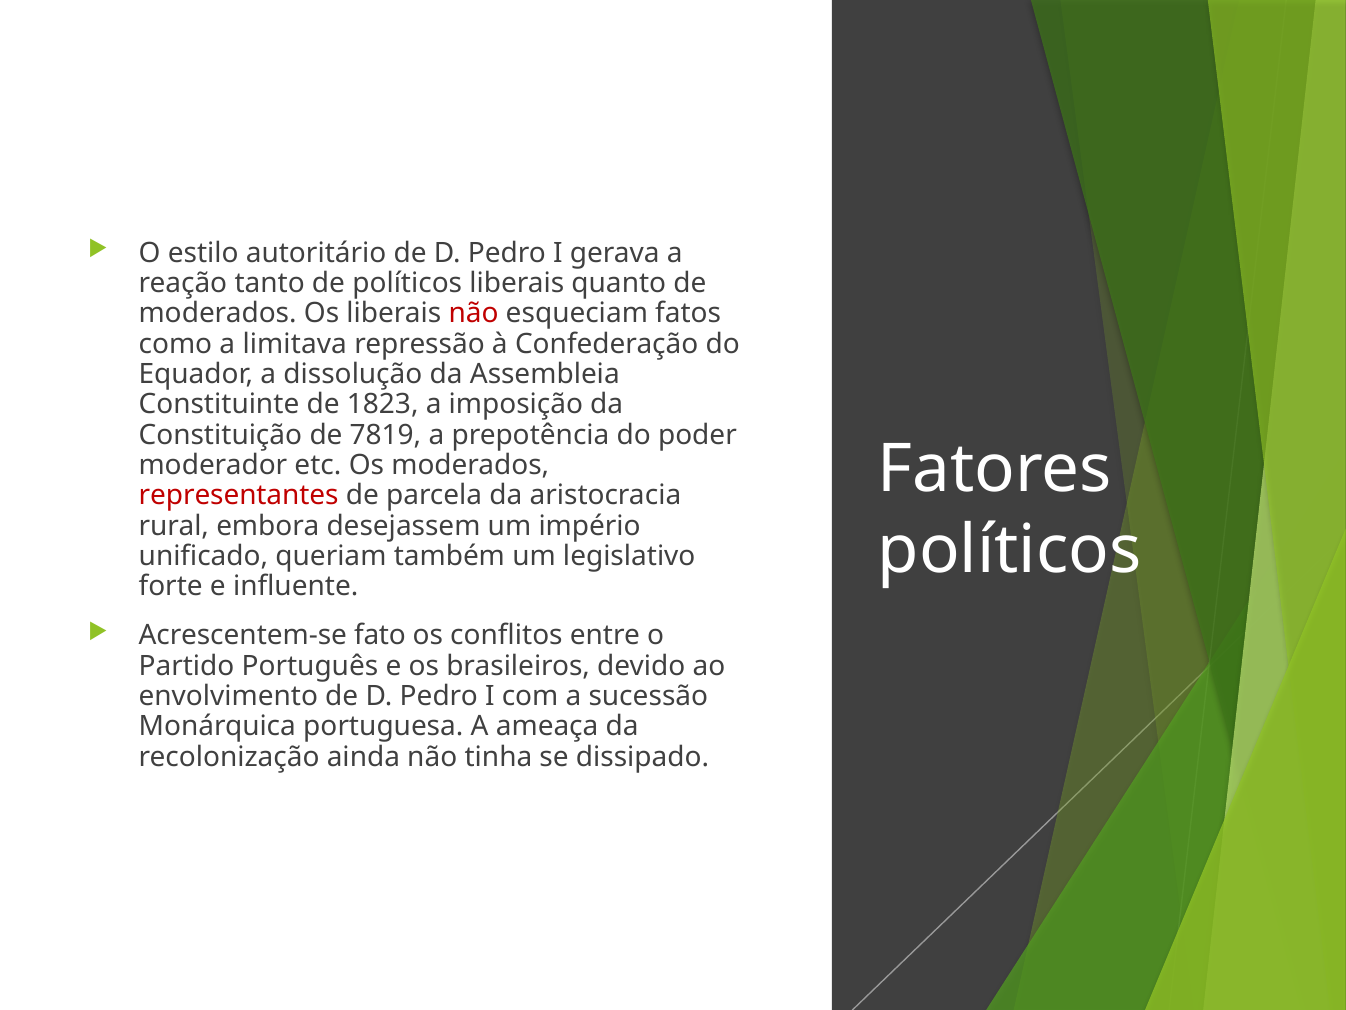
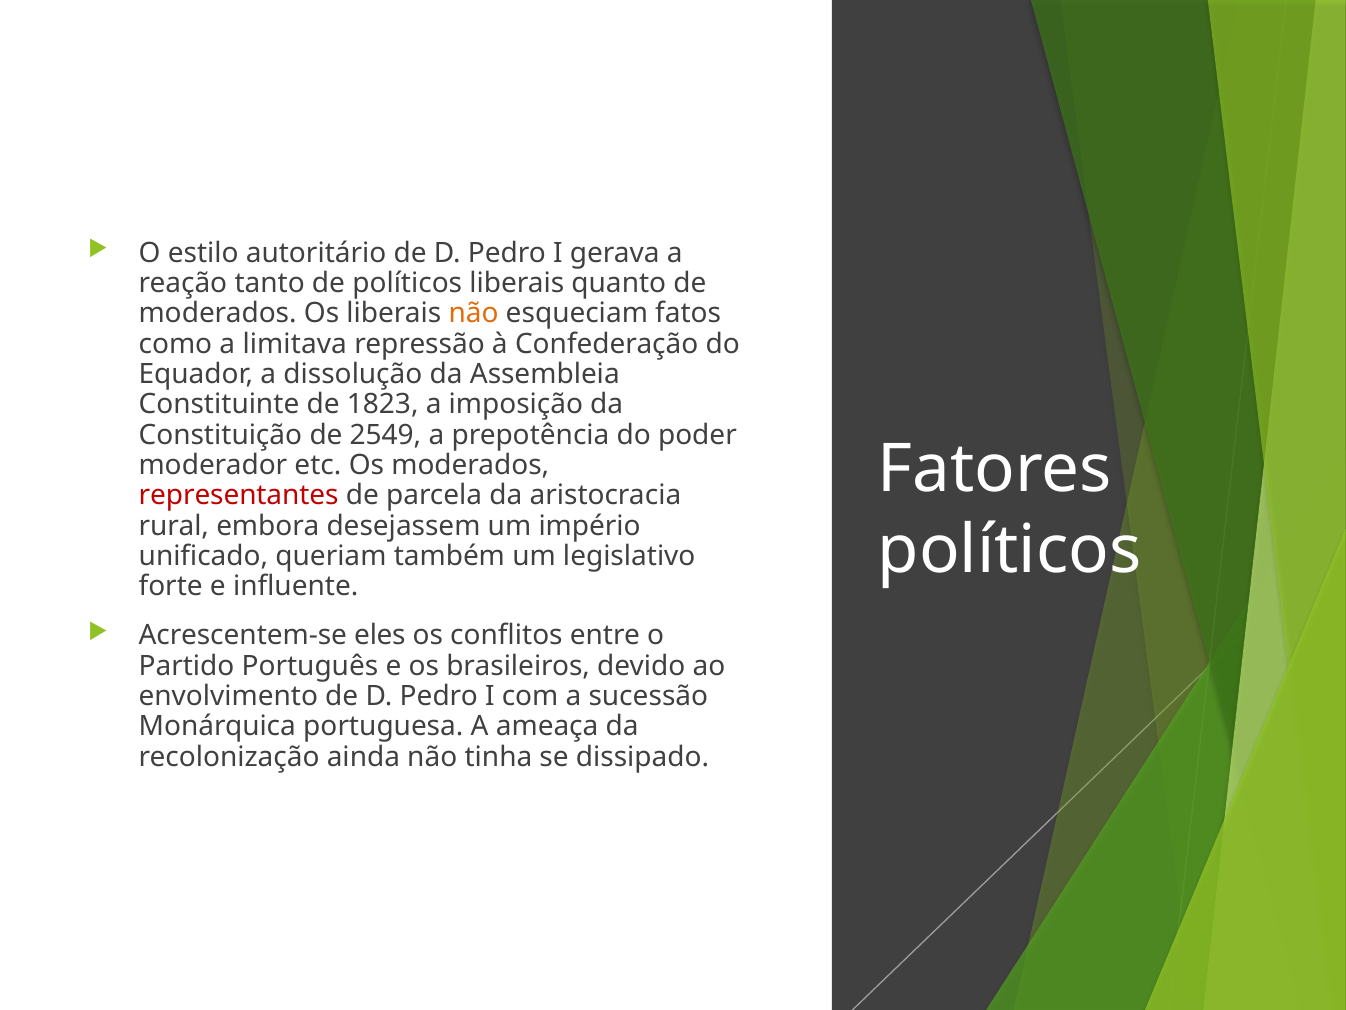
não at (474, 313) colour: red -> orange
7819: 7819 -> 2549
fato: fato -> eles
